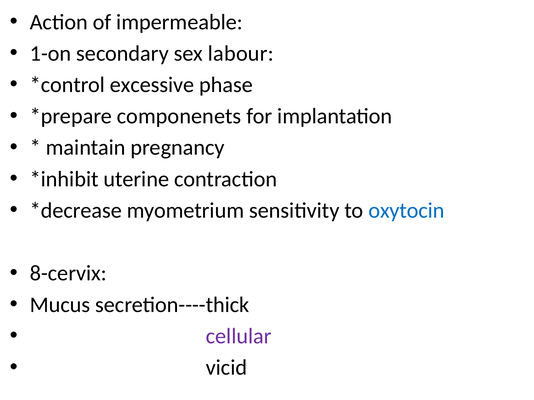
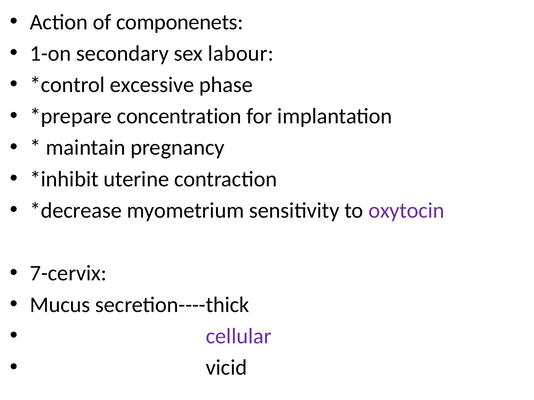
impermeable: impermeable -> componenets
componenets: componenets -> concentration
oxytocin colour: blue -> purple
8-cervix: 8-cervix -> 7-cervix
